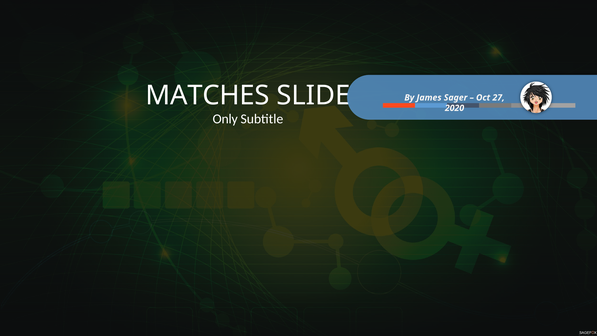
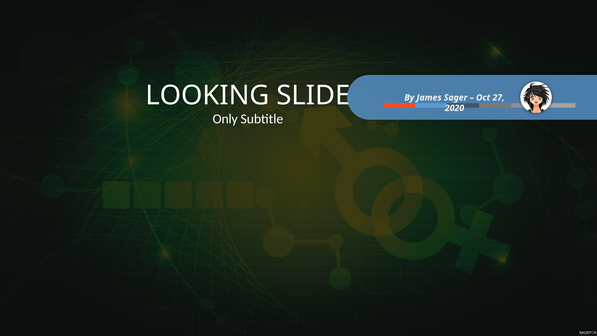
MATCHES: MATCHES -> LOOKING
